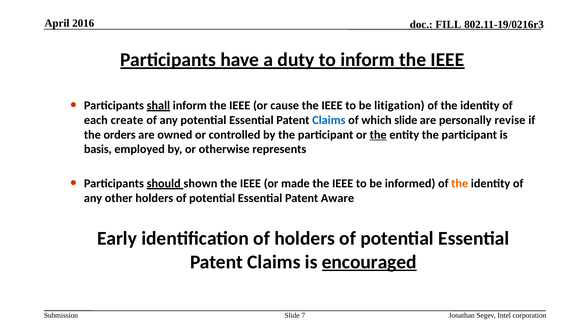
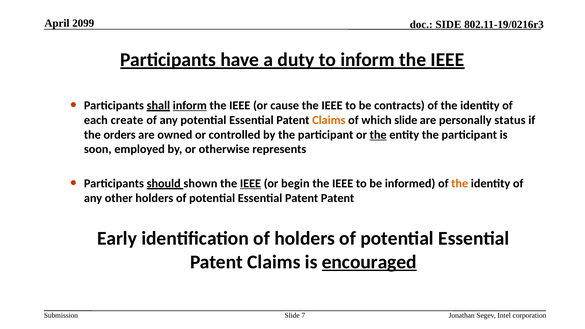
2016: 2016 -> 2099
FILL: FILL -> SIDE
inform at (190, 105) underline: none -> present
litigation: litigation -> contracts
Claims at (329, 120) colour: blue -> orange
revise: revise -> status
basis: basis -> soon
IEEE at (250, 183) underline: none -> present
made: made -> begin
Patent Aware: Aware -> Patent
